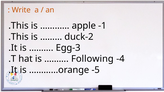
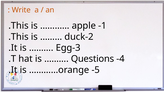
Following: Following -> Questions
